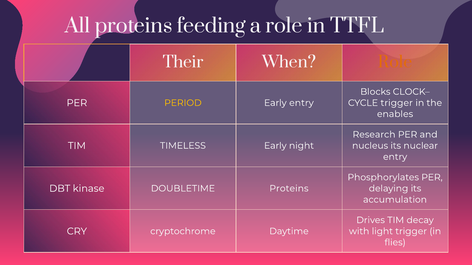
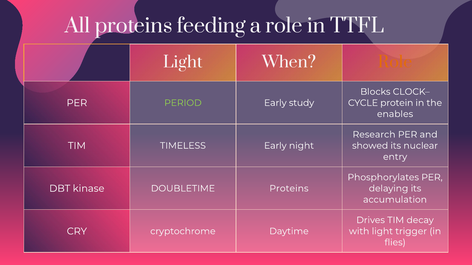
Their at (183, 63): Their -> Light
PERIOD colour: yellow -> light green
Early entry: entry -> study
trigger at (397, 103): trigger -> protein
nucleus: nucleus -> showed
